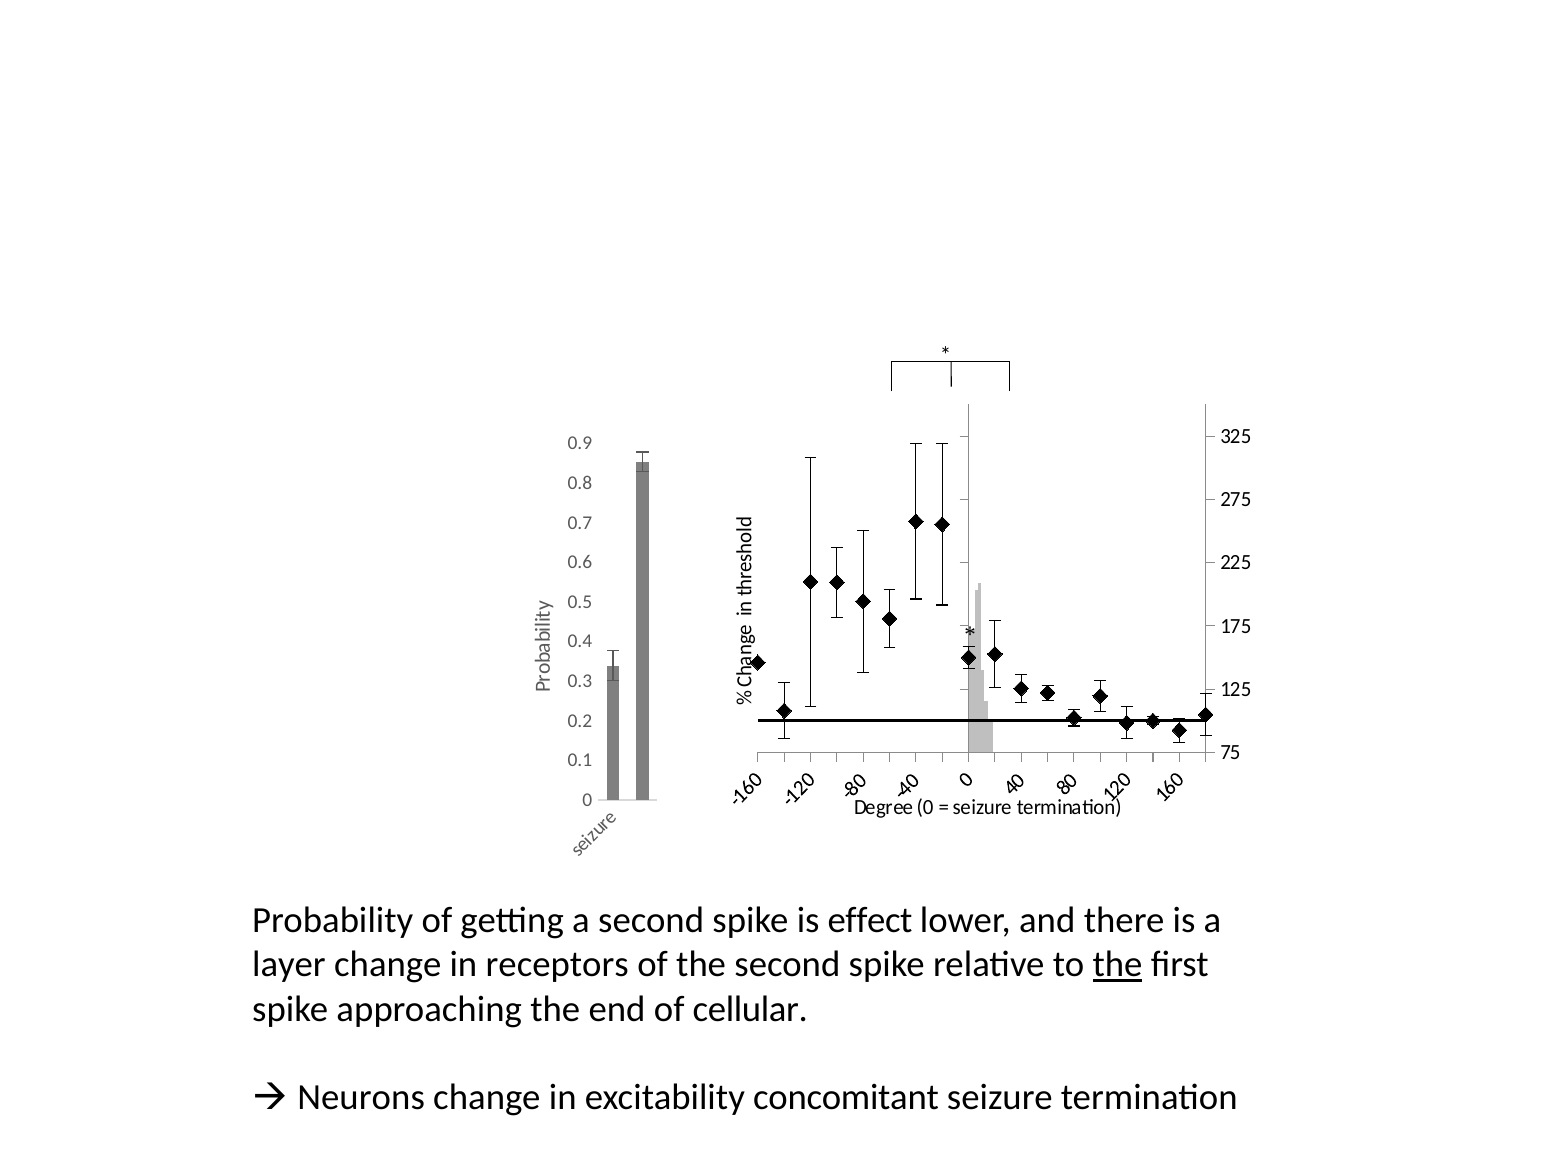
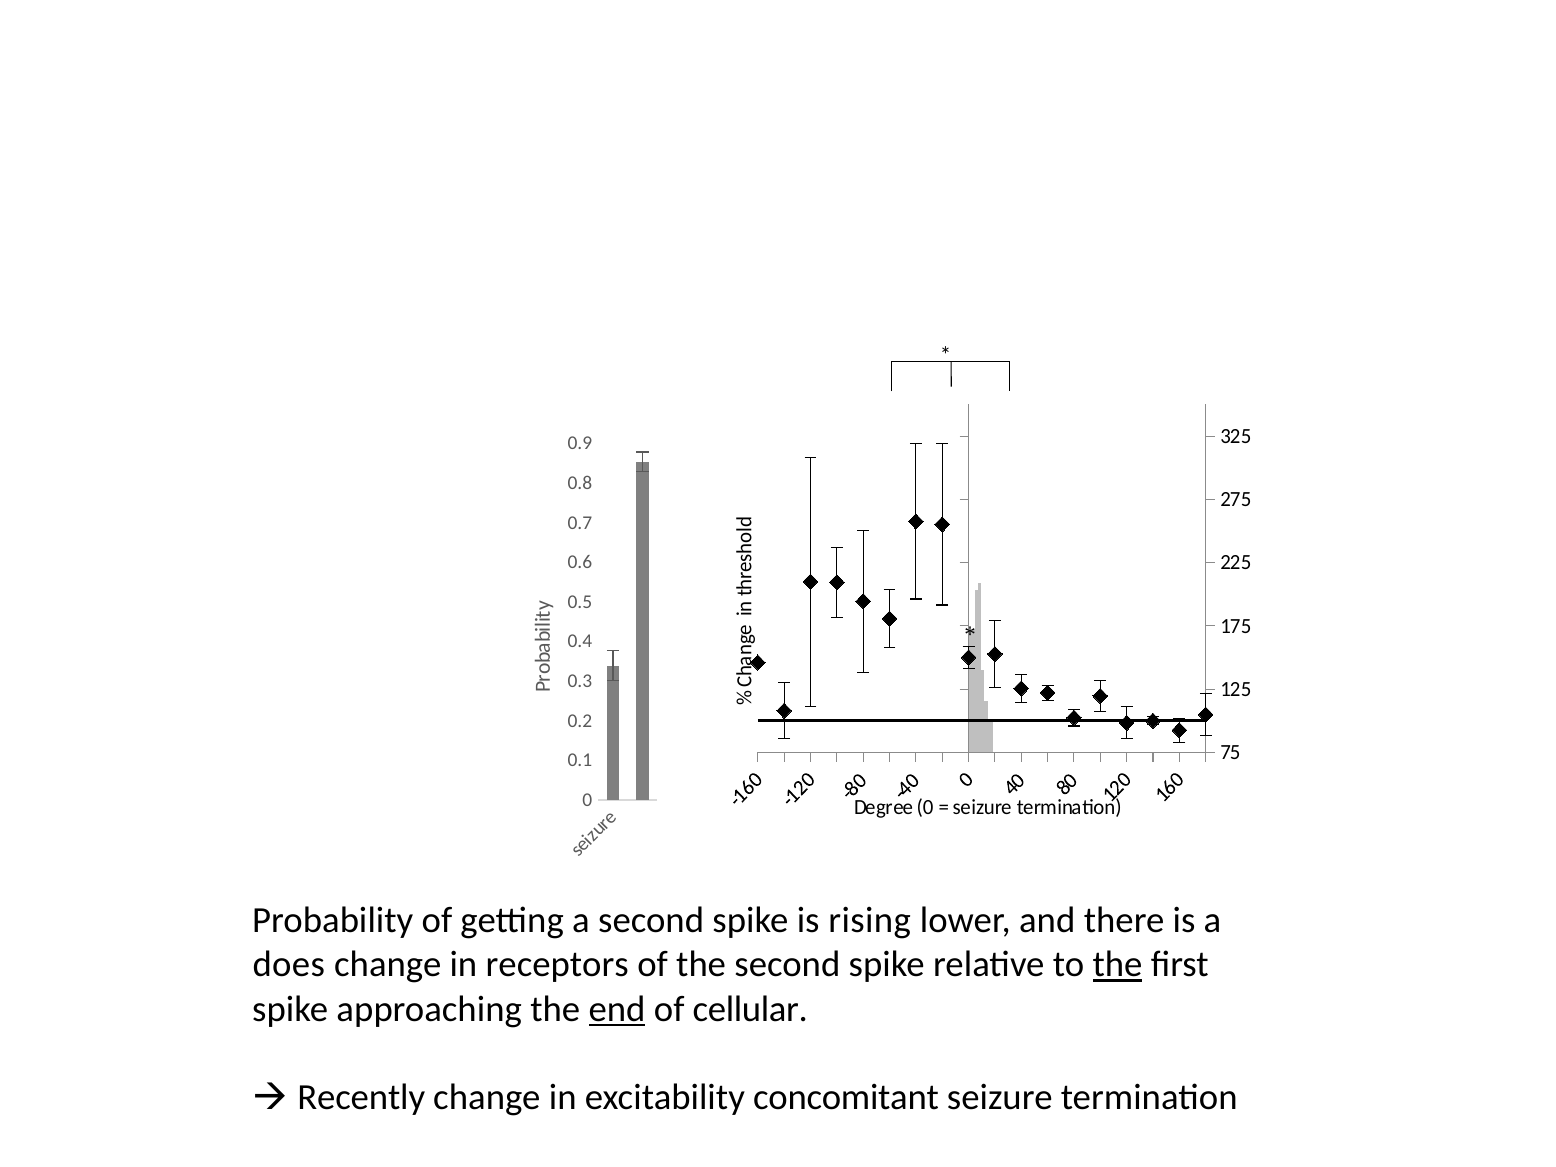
effect: effect -> rising
layer: layer -> does
end underline: none -> present
Neurons: Neurons -> Recently
